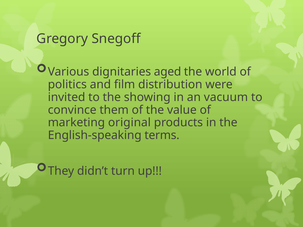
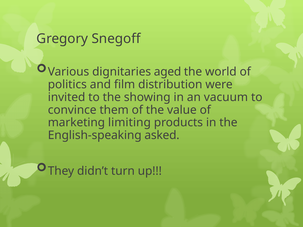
original: original -> limiting
terms: terms -> asked
